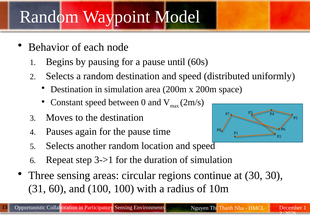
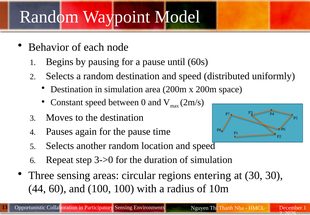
3->1: 3->1 -> 3->0
continue: continue -> entering
31: 31 -> 44
